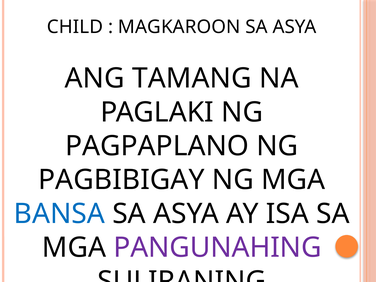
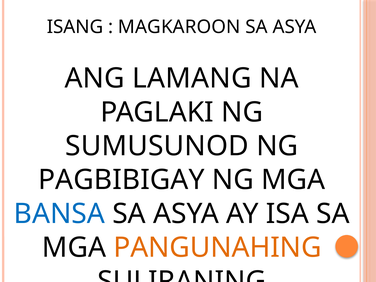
CHILD: CHILD -> ISANG
TAMANG: TAMANG -> LAMANG
PAGPAPLANO: PAGPAPLANO -> SUMUSUNOD
PANGUNAHING colour: purple -> orange
